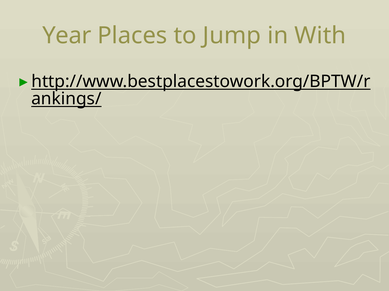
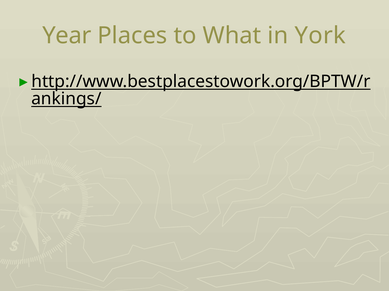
Jump: Jump -> What
With: With -> York
